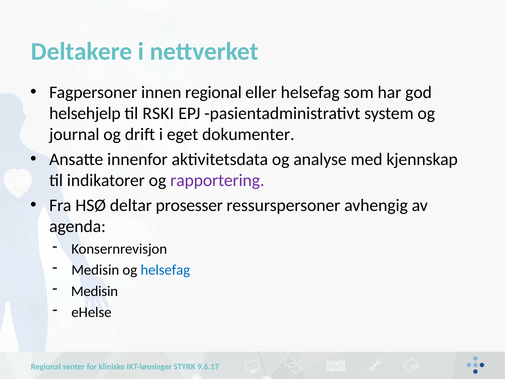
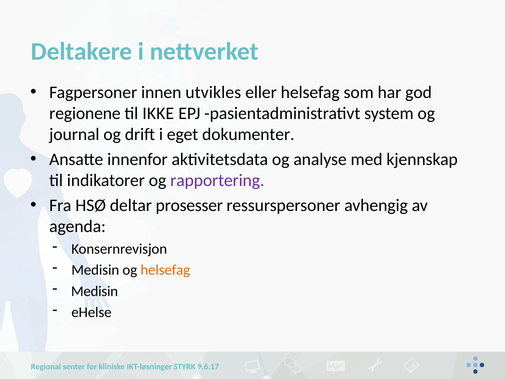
innen regional: regional -> utvikles
helsehjelp: helsehjelp -> regionene
RSKI: RSKI -> IKKE
helsefag at (165, 270) colour: blue -> orange
